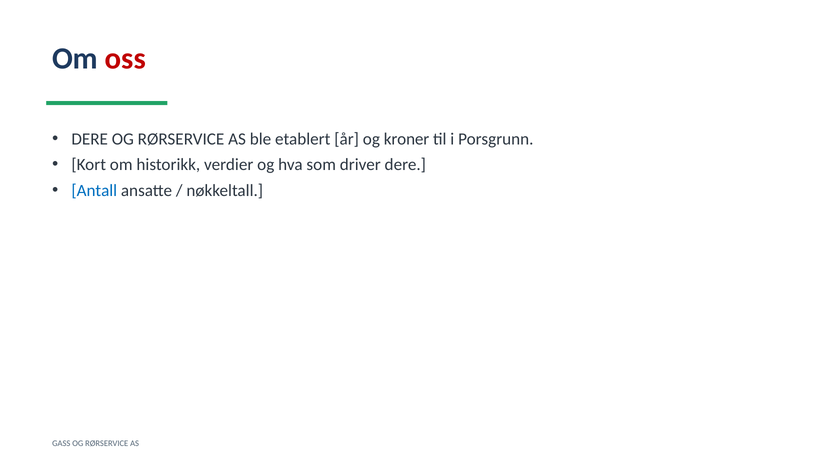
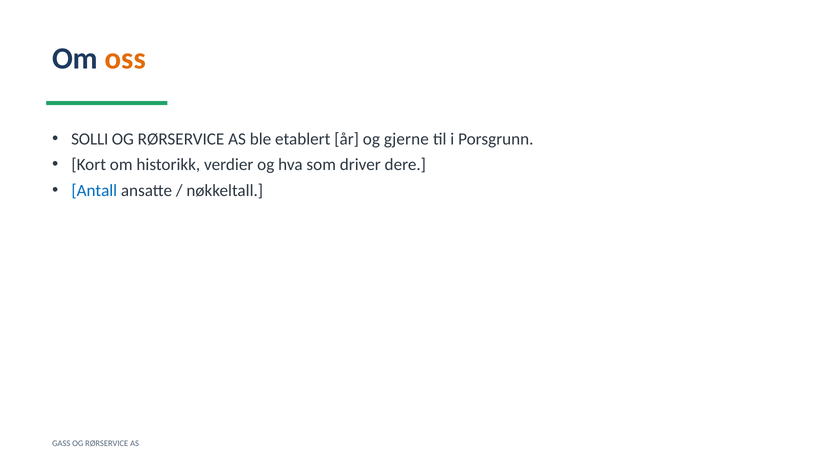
oss colour: red -> orange
DERE at (90, 139): DERE -> SOLLI
kroner: kroner -> gjerne
